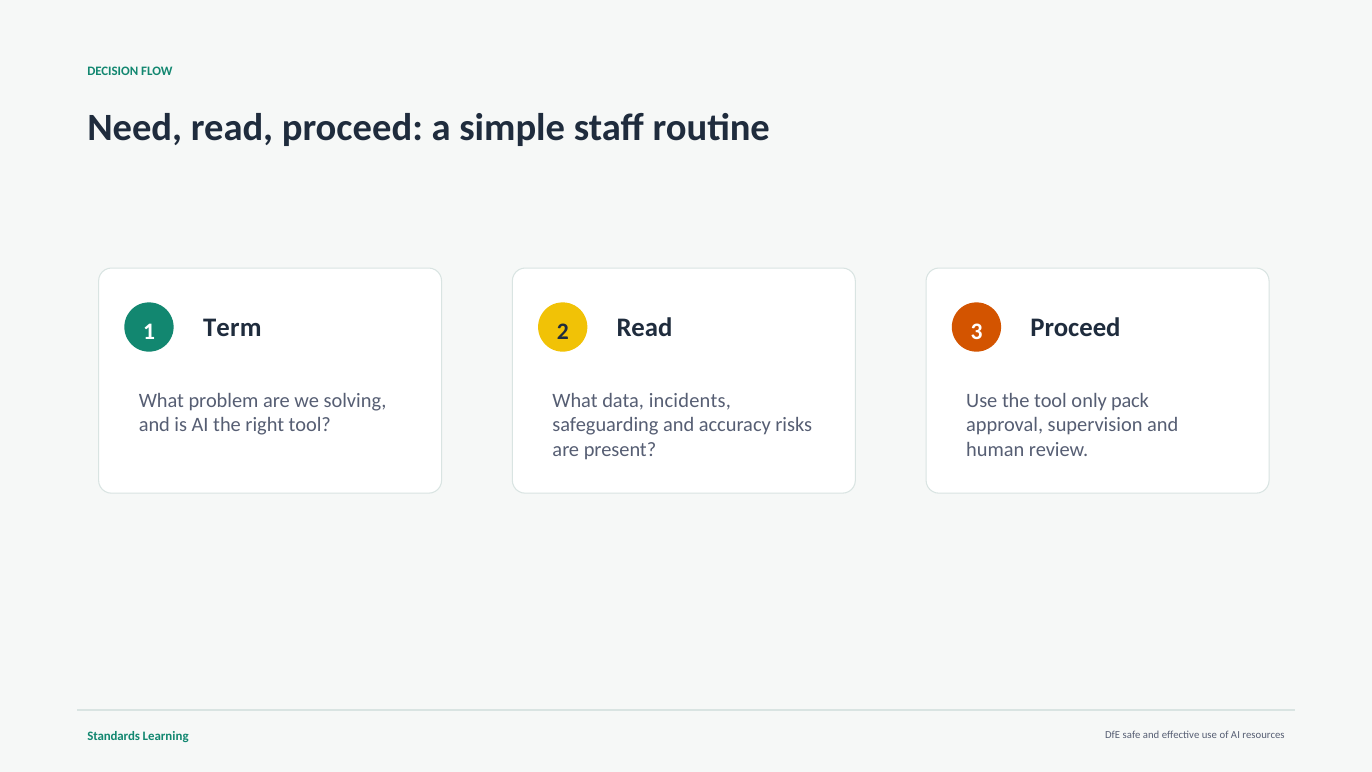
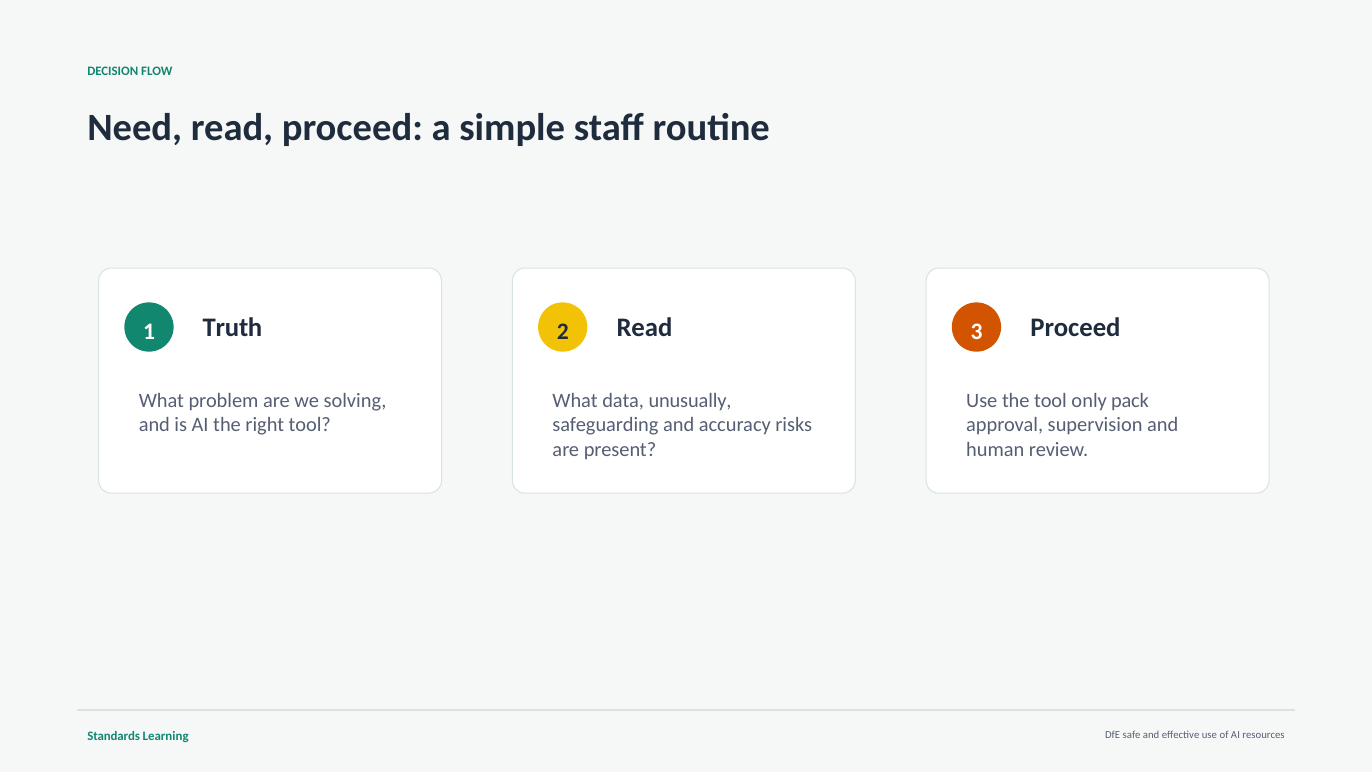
Term: Term -> Truth
incidents: incidents -> unusually
